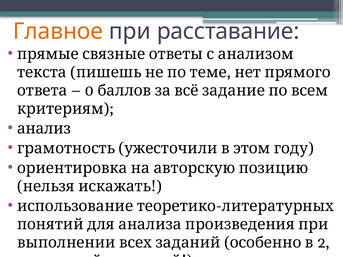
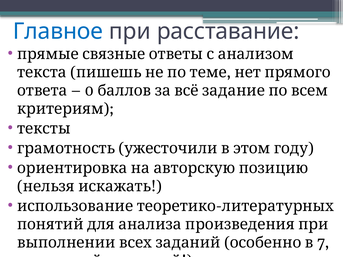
Главное colour: orange -> blue
анализ: анализ -> тексты
2: 2 -> 7
